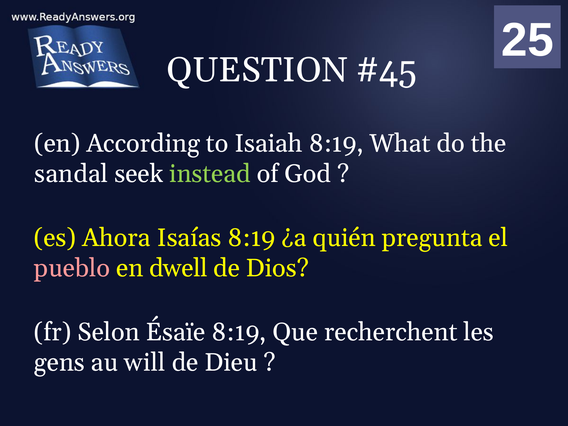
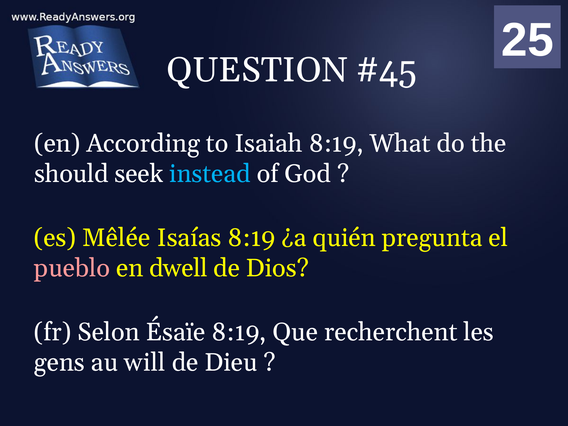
sandal: sandal -> should
instead colour: light green -> light blue
Ahora: Ahora -> Mêlée
